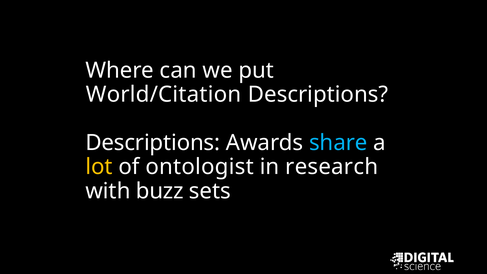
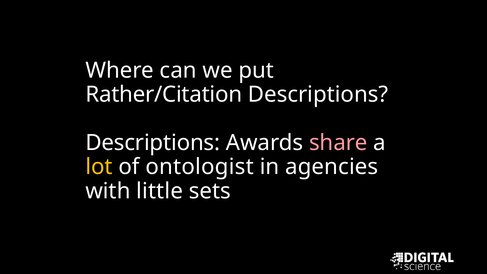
World/Citation: World/Citation -> Rather/Citation
share colour: light blue -> pink
research: research -> agencies
buzz: buzz -> little
